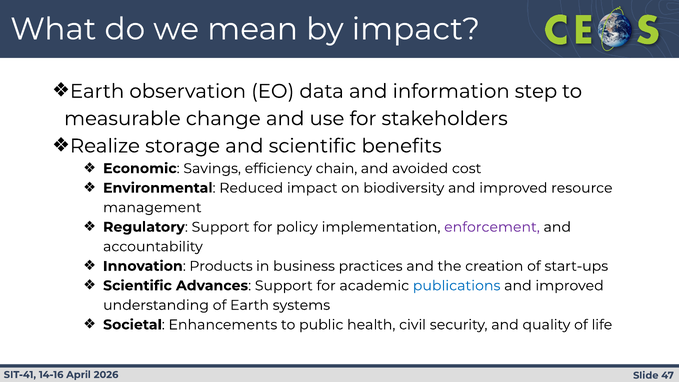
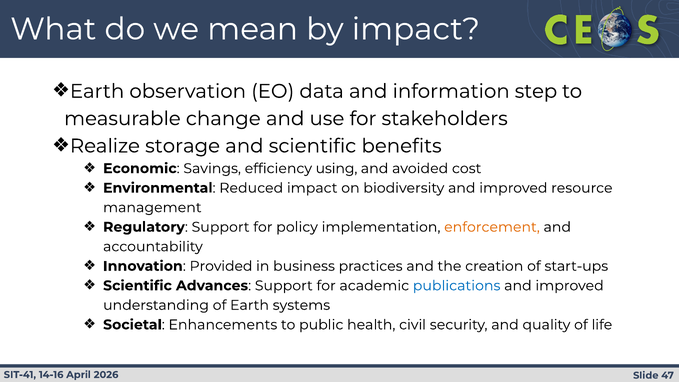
chain: chain -> using
enforcement colour: purple -> orange
Products: Products -> Provided
